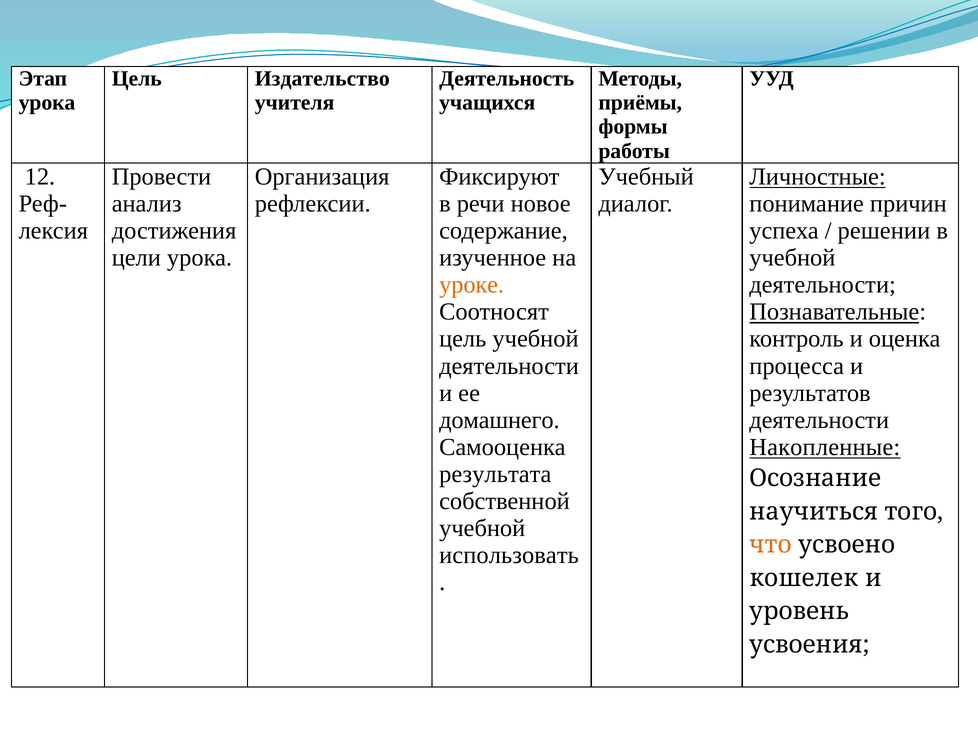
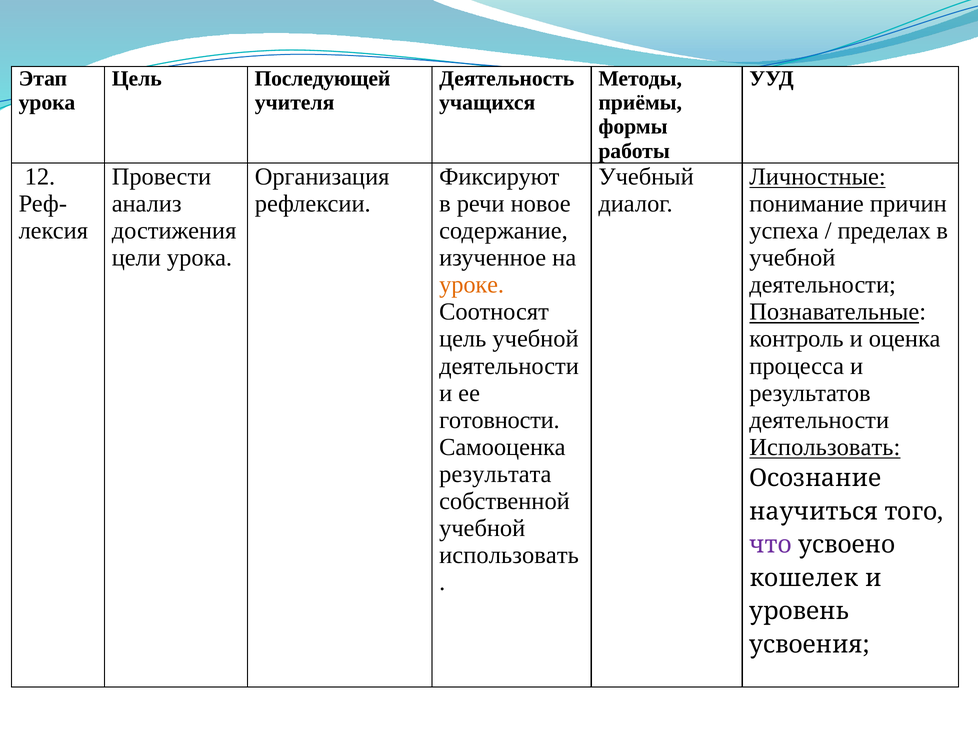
Издательство: Издательство -> Последующей
решении: решении -> пределах
домашнего: домашнего -> готовности
Накопленные at (825, 447): Накопленные -> Использовать
что colour: orange -> purple
